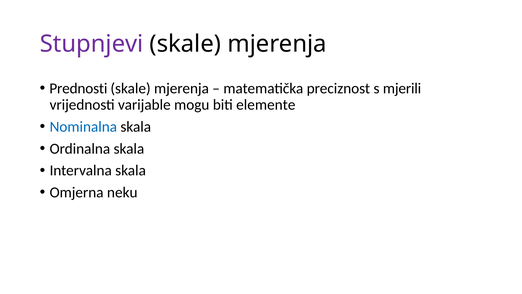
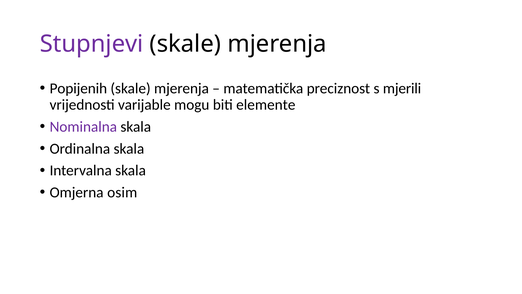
Prednosti: Prednosti -> Popijenih
Nominalna colour: blue -> purple
neku: neku -> osim
